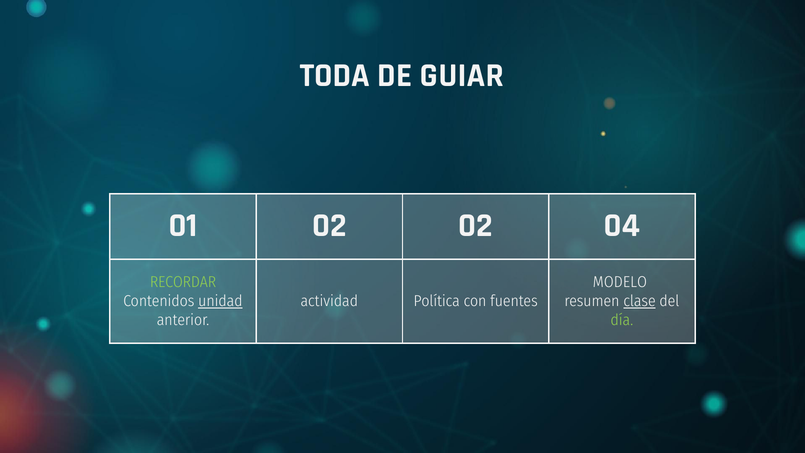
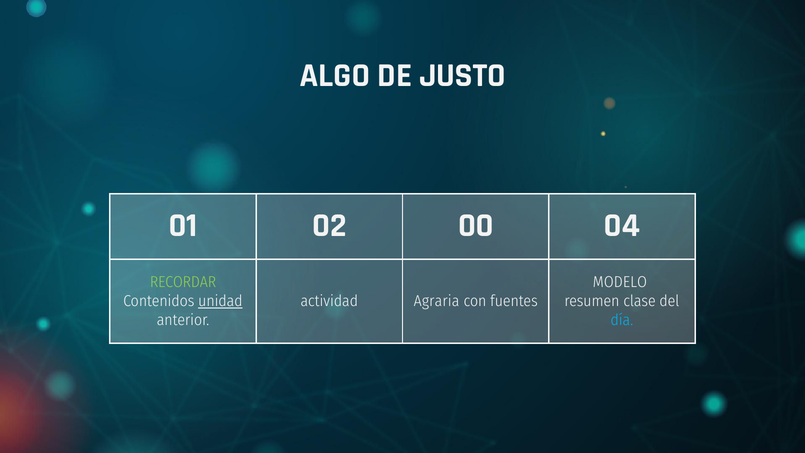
TODA: TODA -> ALGO
GUIAR: GUIAR -> JUSTO
02 02: 02 -> 00
Política: Política -> Agraria
clase underline: present -> none
día colour: light green -> light blue
